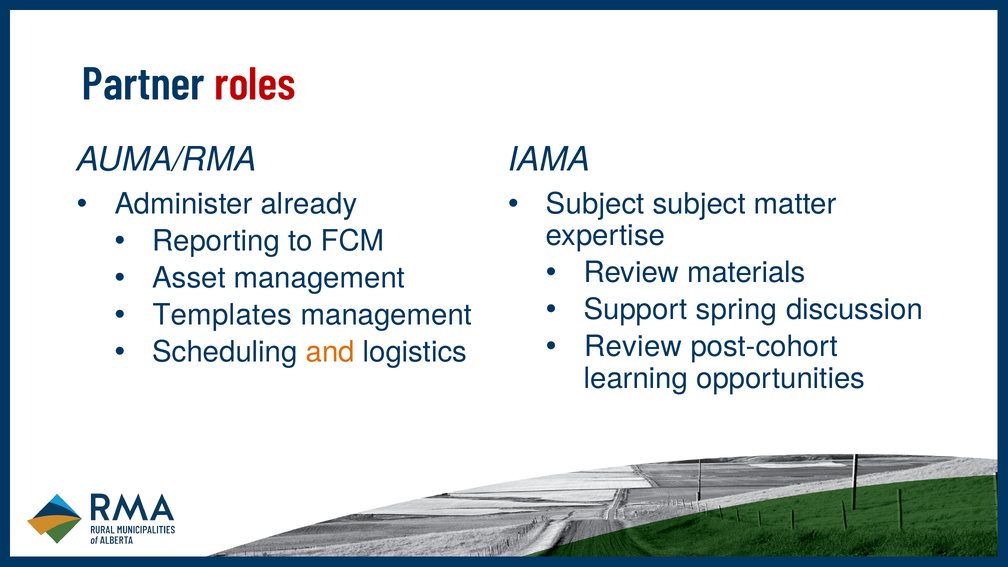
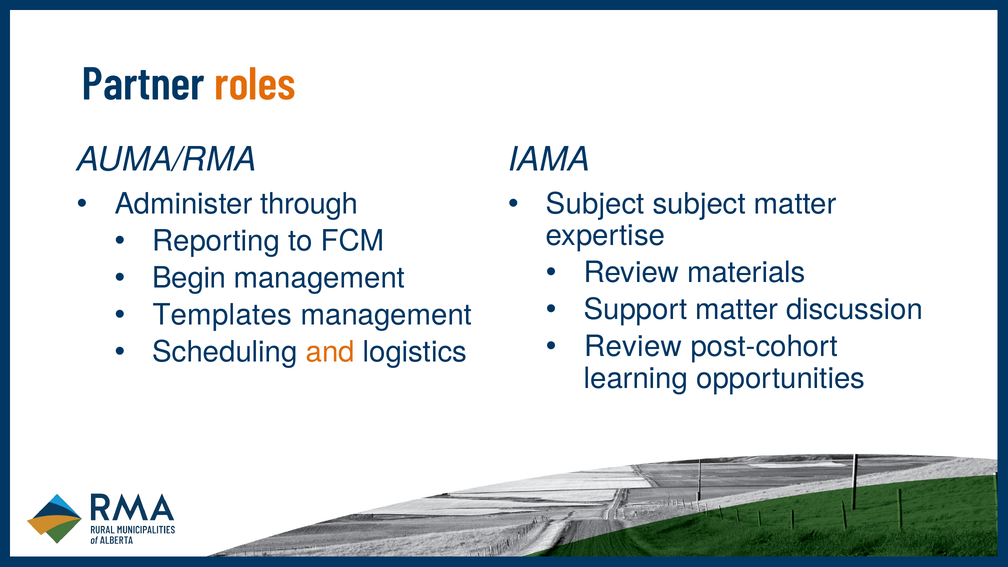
roles colour: red -> orange
already: already -> through
Asset: Asset -> Begin
Support spring: spring -> matter
